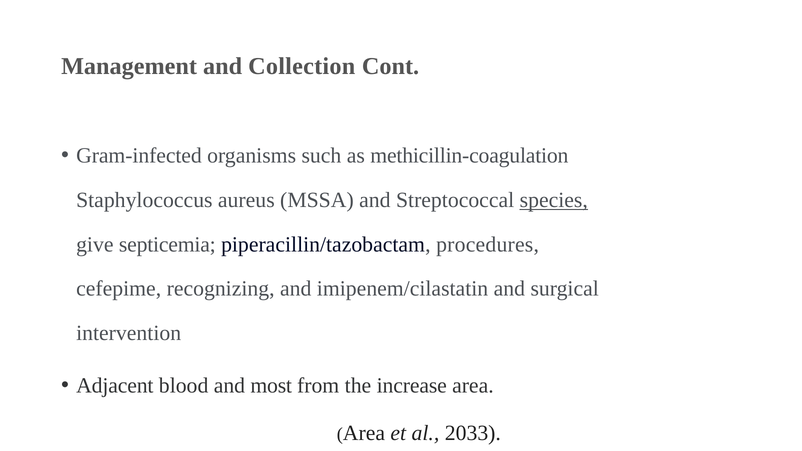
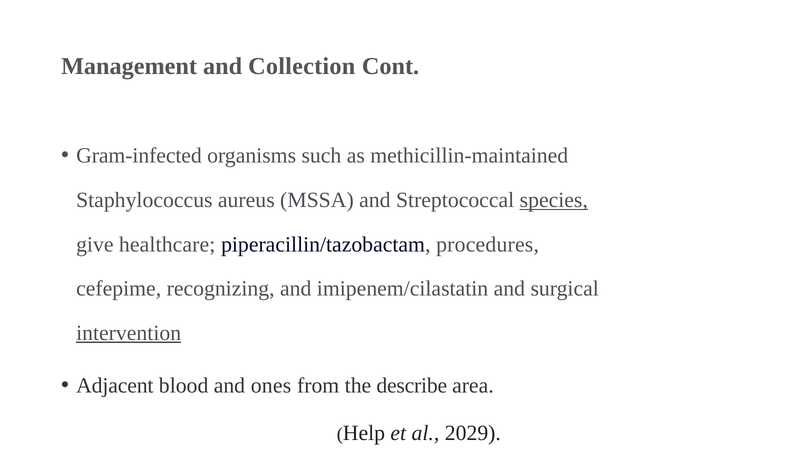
methicillin-coagulation: methicillin-coagulation -> methicillin-maintained
septicemia: septicemia -> healthcare
intervention underline: none -> present
most: most -> ones
increase: increase -> describe
Area at (364, 433): Area -> Help
2033: 2033 -> 2029
